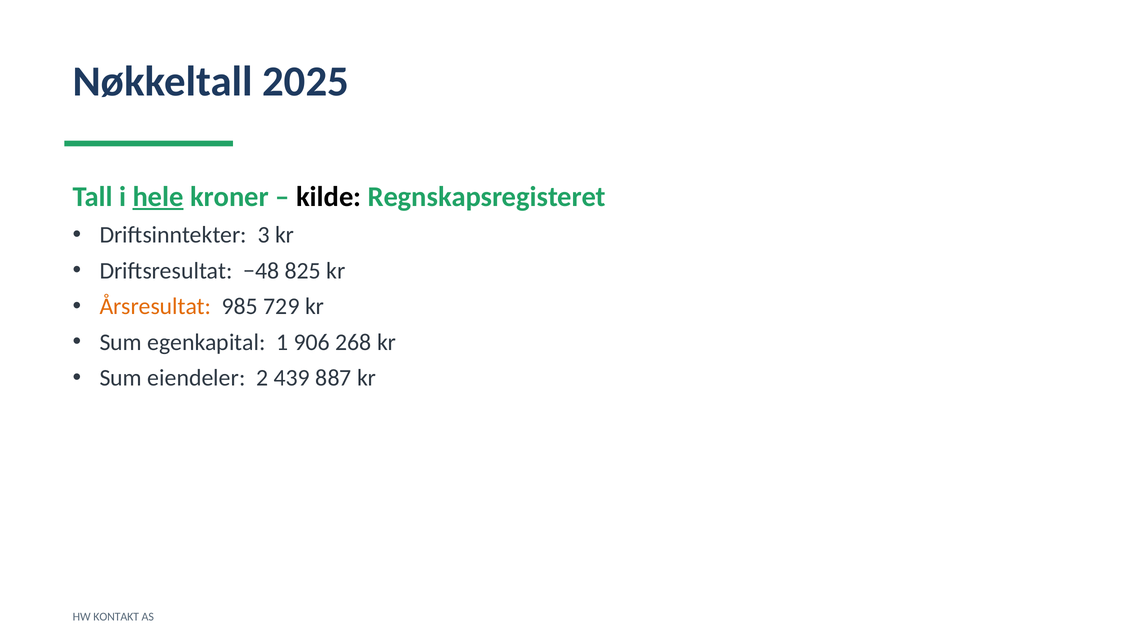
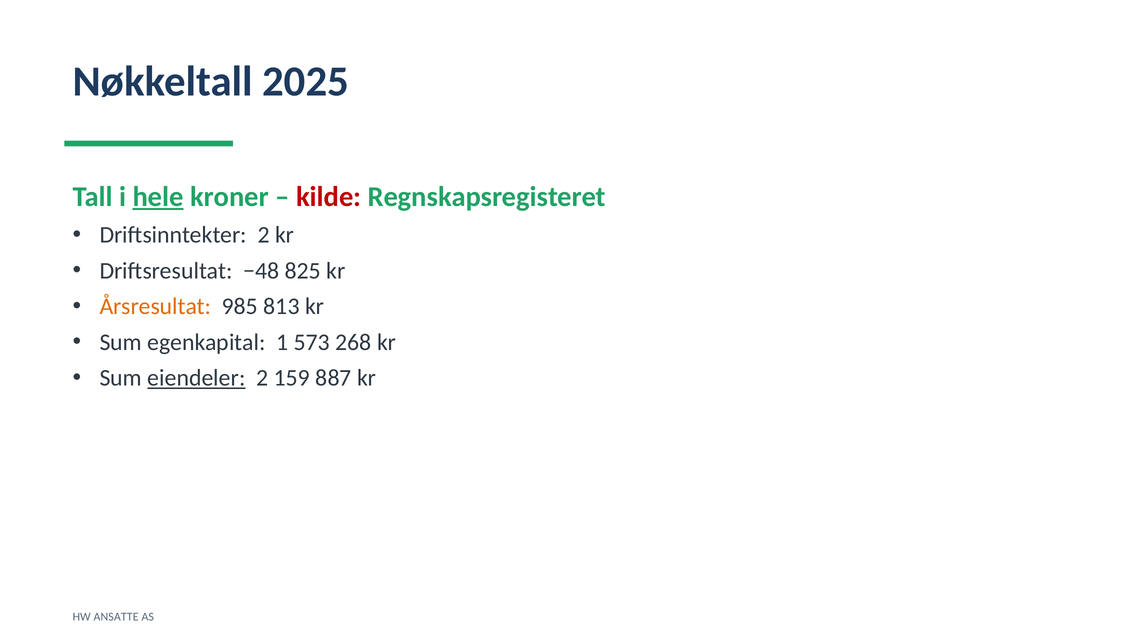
kilde colour: black -> red
Driftsinntekter 3: 3 -> 2
729: 729 -> 813
906: 906 -> 573
eiendeler underline: none -> present
439: 439 -> 159
KONTAKT: KONTAKT -> ANSATTE
